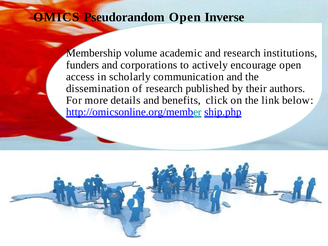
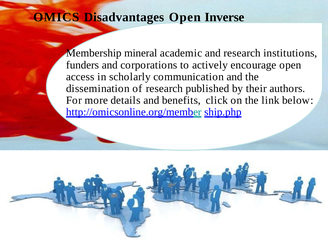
Pseudorandom: Pseudorandom -> Disadvantages
volume: volume -> mineral
